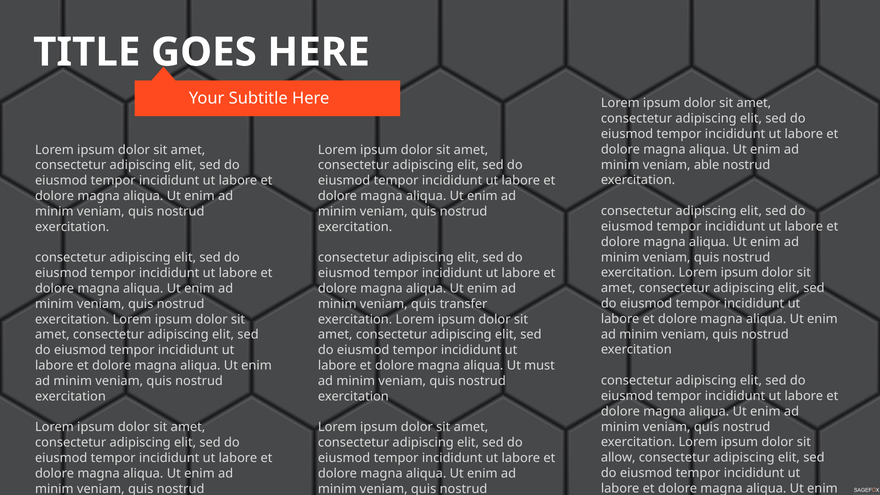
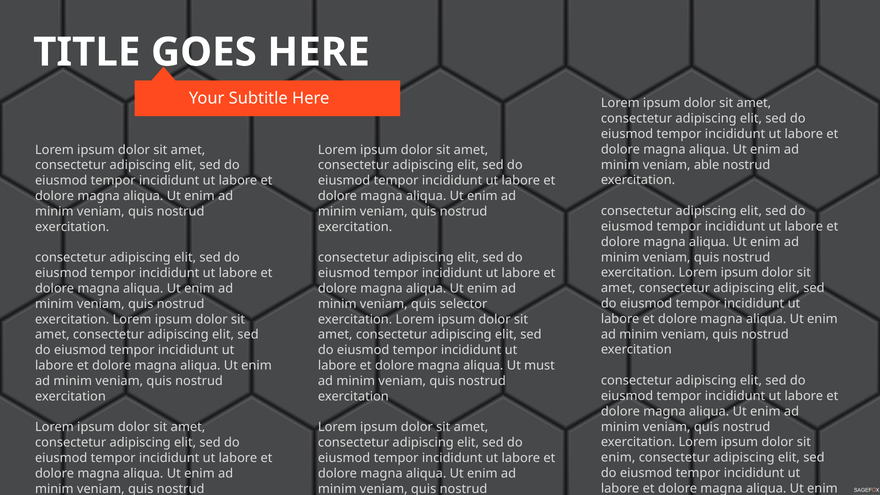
transfer: transfer -> selector
allow at (618, 458): allow -> enim
